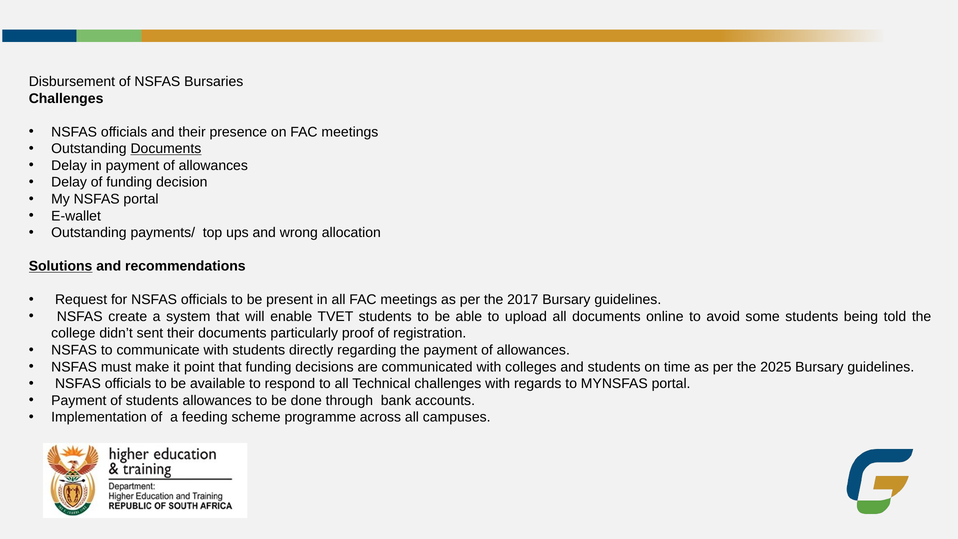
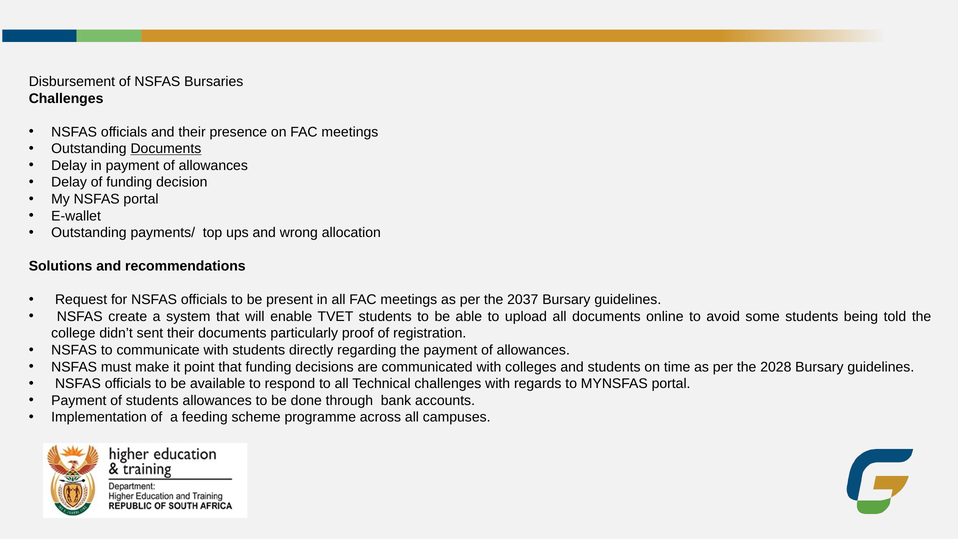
Solutions underline: present -> none
2017: 2017 -> 2037
2025: 2025 -> 2028
